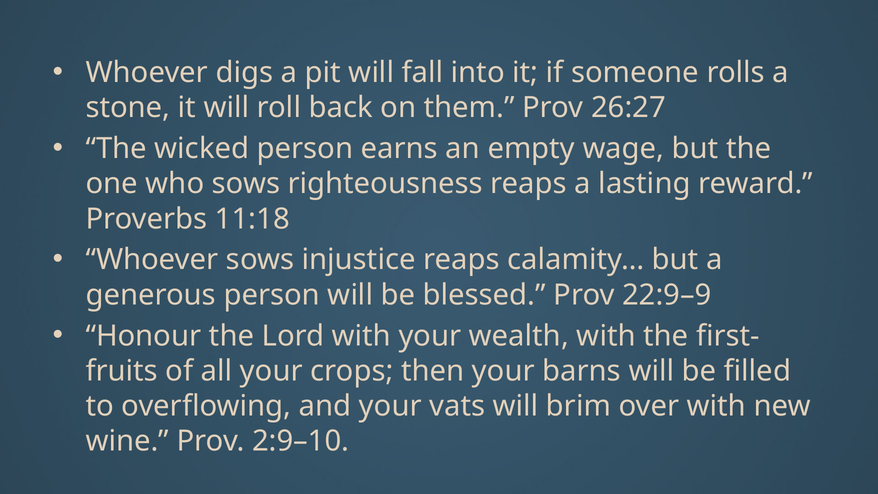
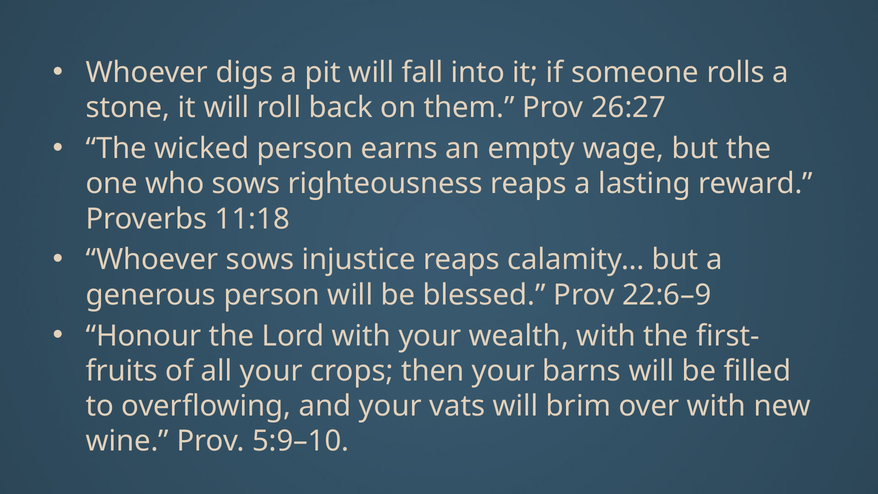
22:9–9: 22:9–9 -> 22:6–9
2:9–10: 2:9–10 -> 5:9–10
